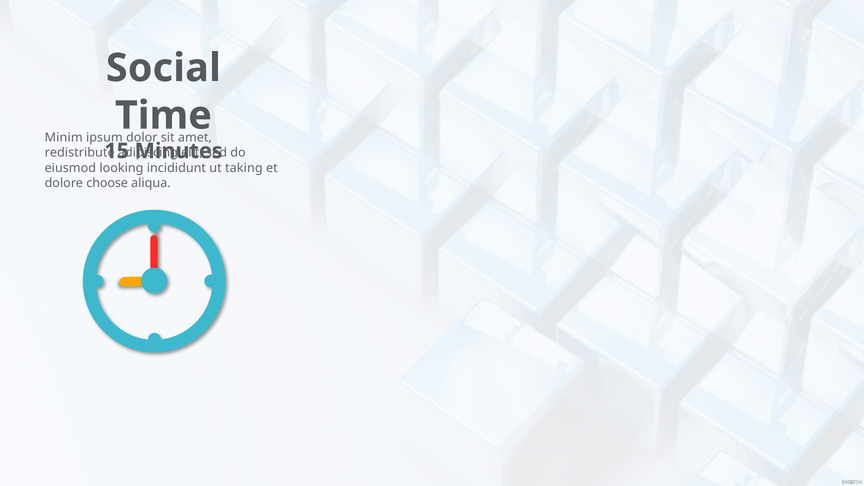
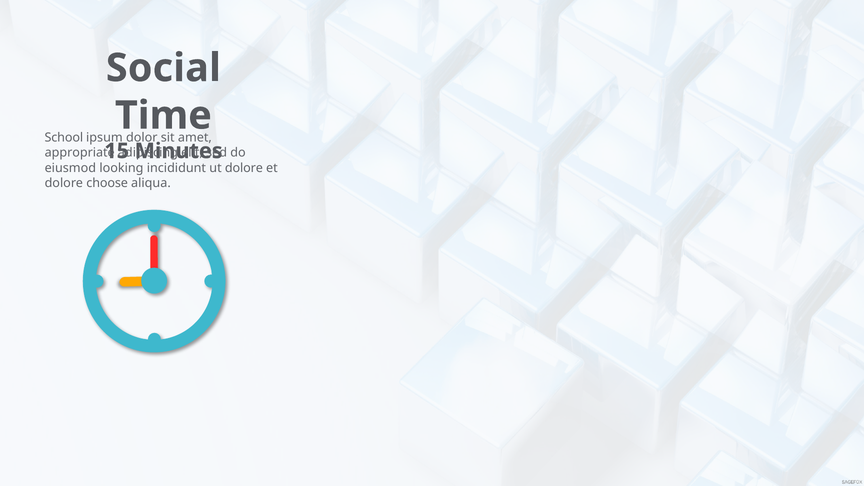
Minim: Minim -> School
redistribute: redistribute -> appropriate
taking at (244, 168): taking -> dolore
